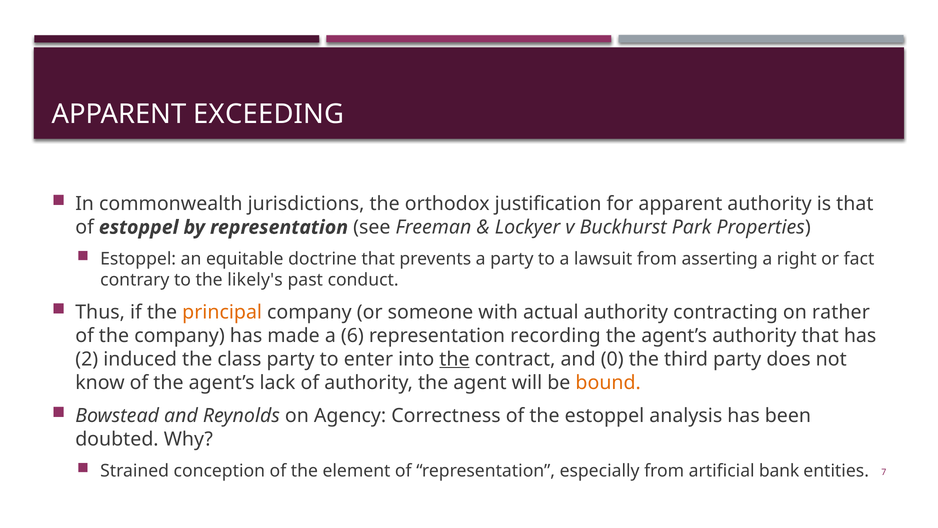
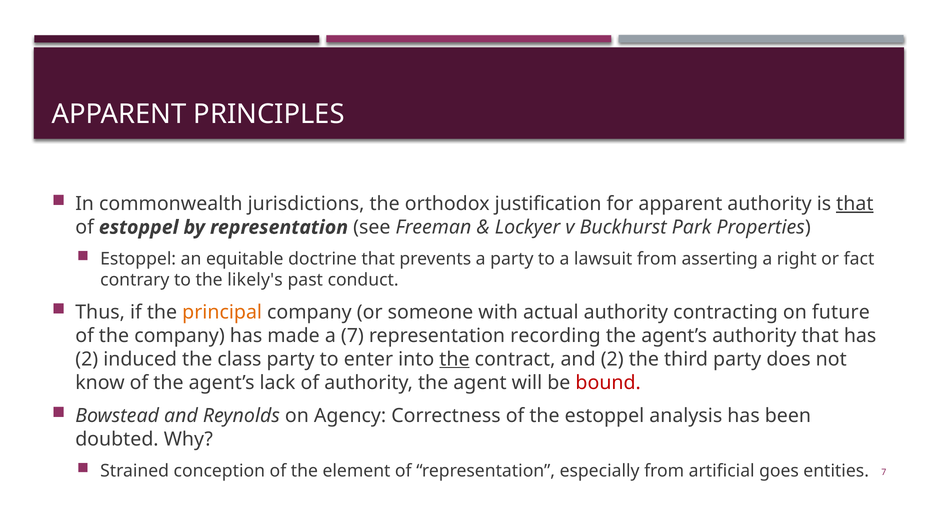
EXCEEDING: EXCEEDING -> PRINCIPLES
that at (855, 204) underline: none -> present
rather: rather -> future
a 6: 6 -> 7
and 0: 0 -> 2
bound colour: orange -> red
bank: bank -> goes
